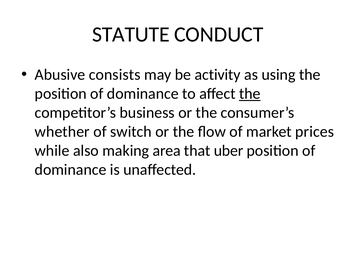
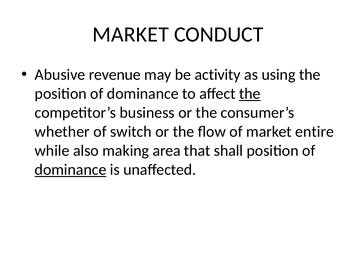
STATUTE at (131, 34): STATUTE -> MARKET
consists: consists -> revenue
prices: prices -> entire
uber: uber -> shall
dominance at (71, 170) underline: none -> present
